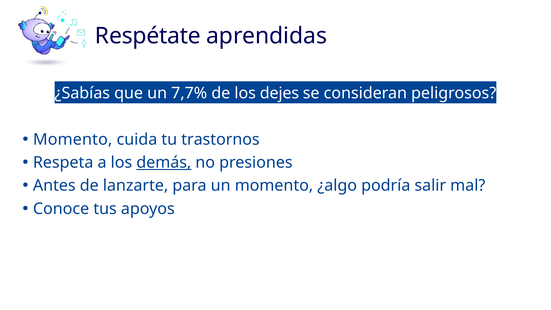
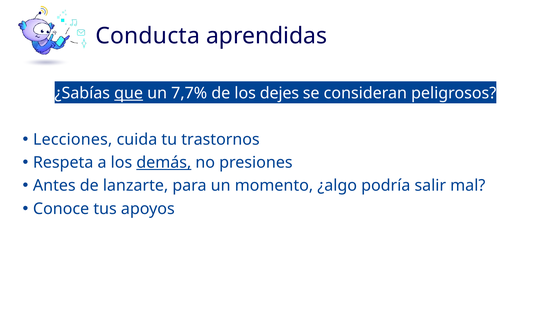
Respétate: Respétate -> Conducta
que underline: none -> present
Momento at (73, 139): Momento -> Lecciones
